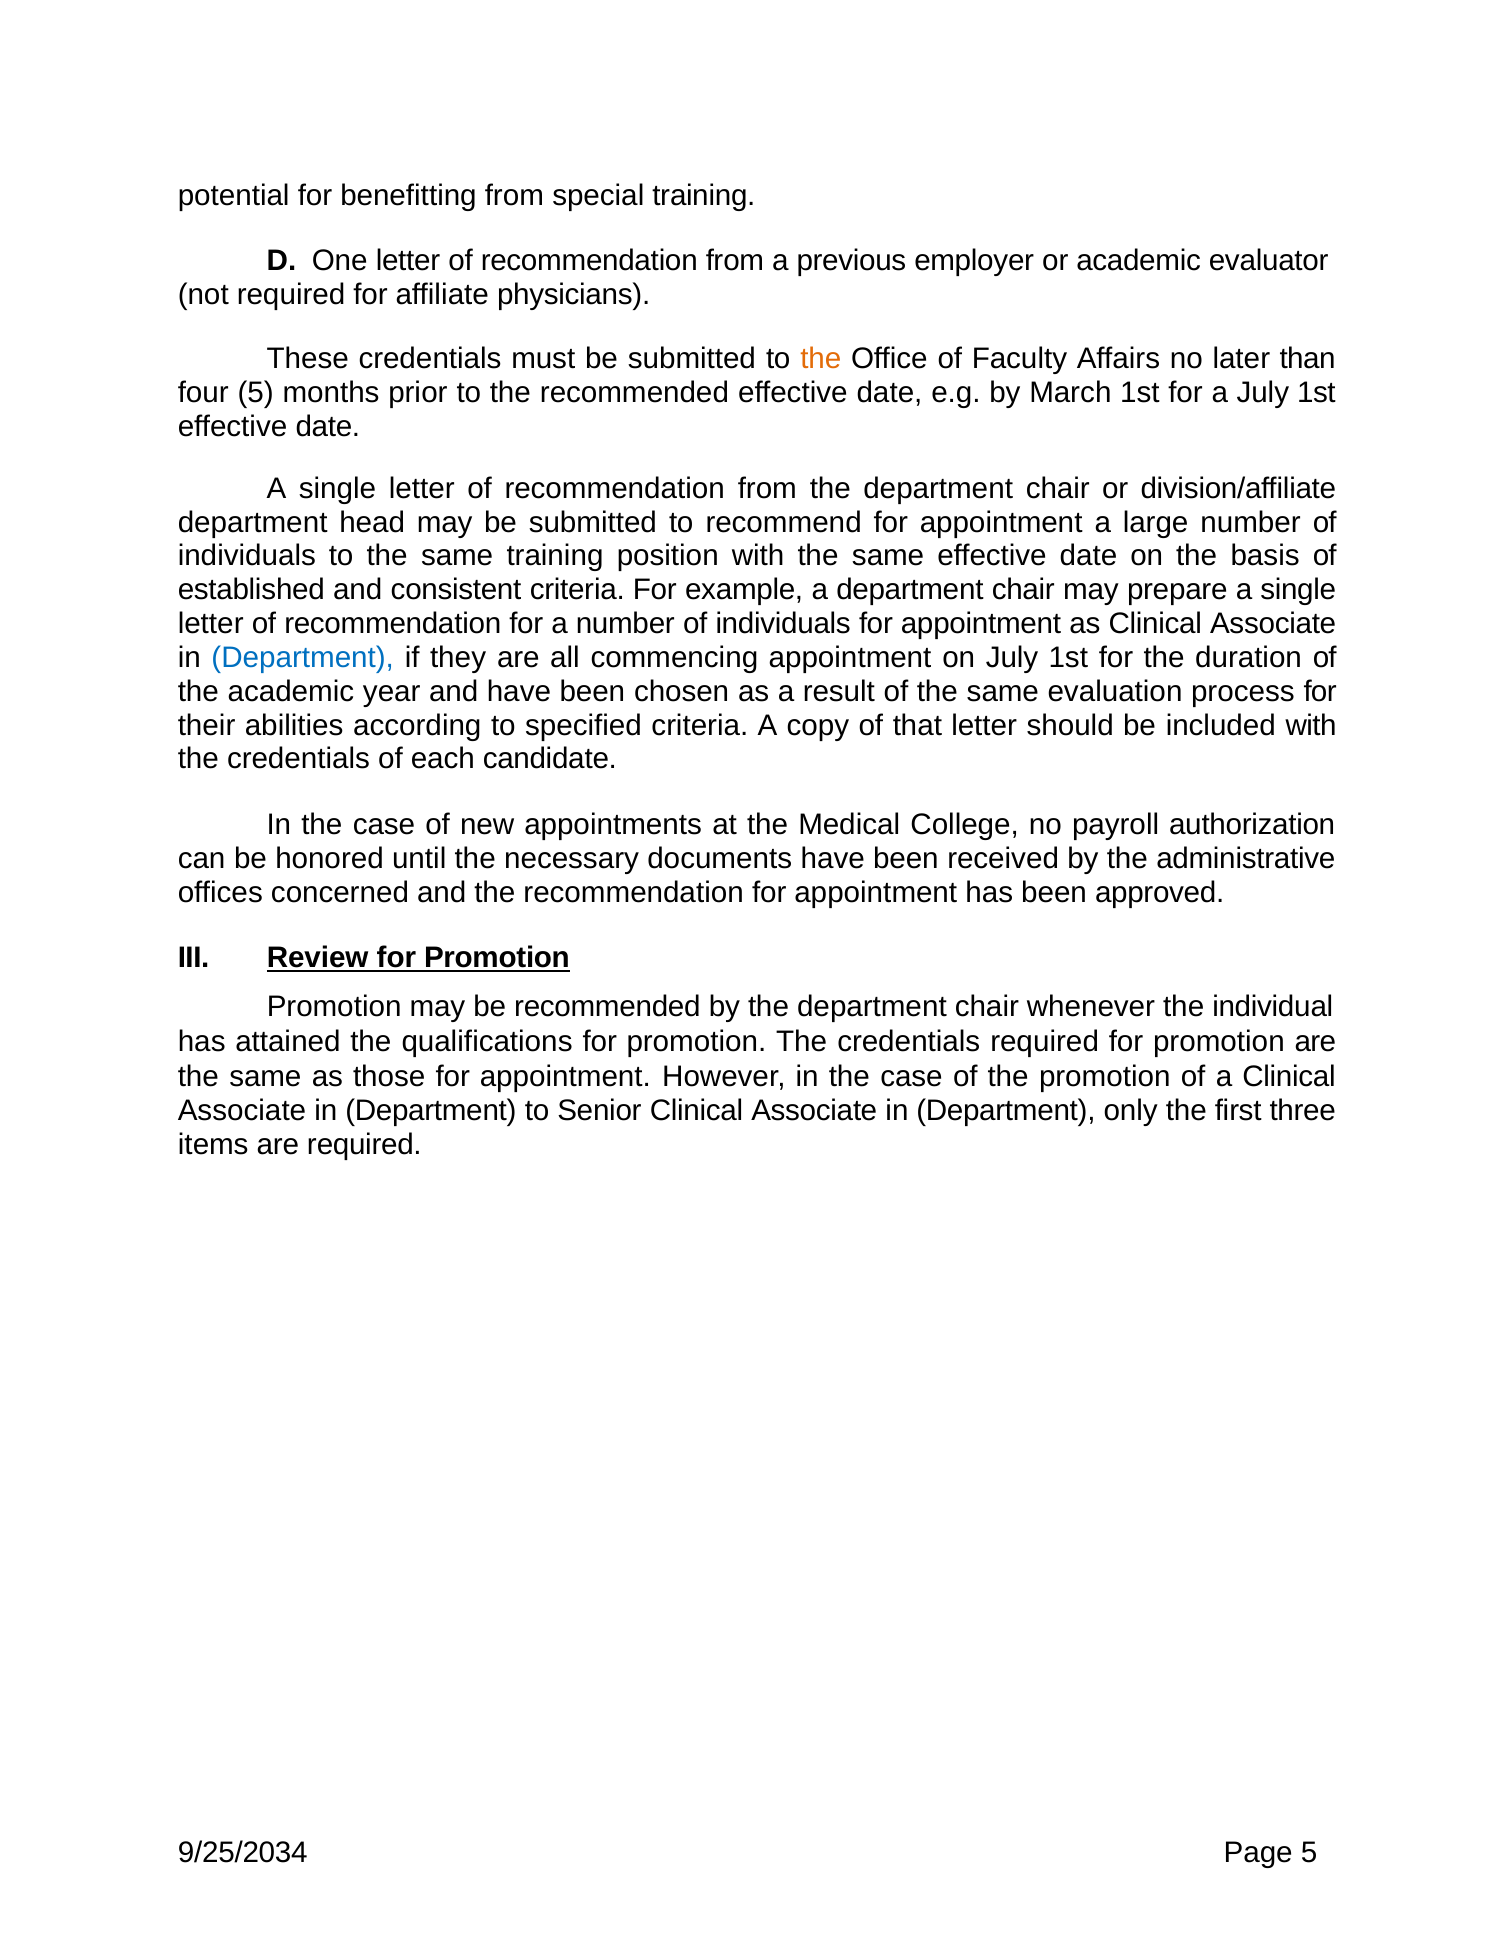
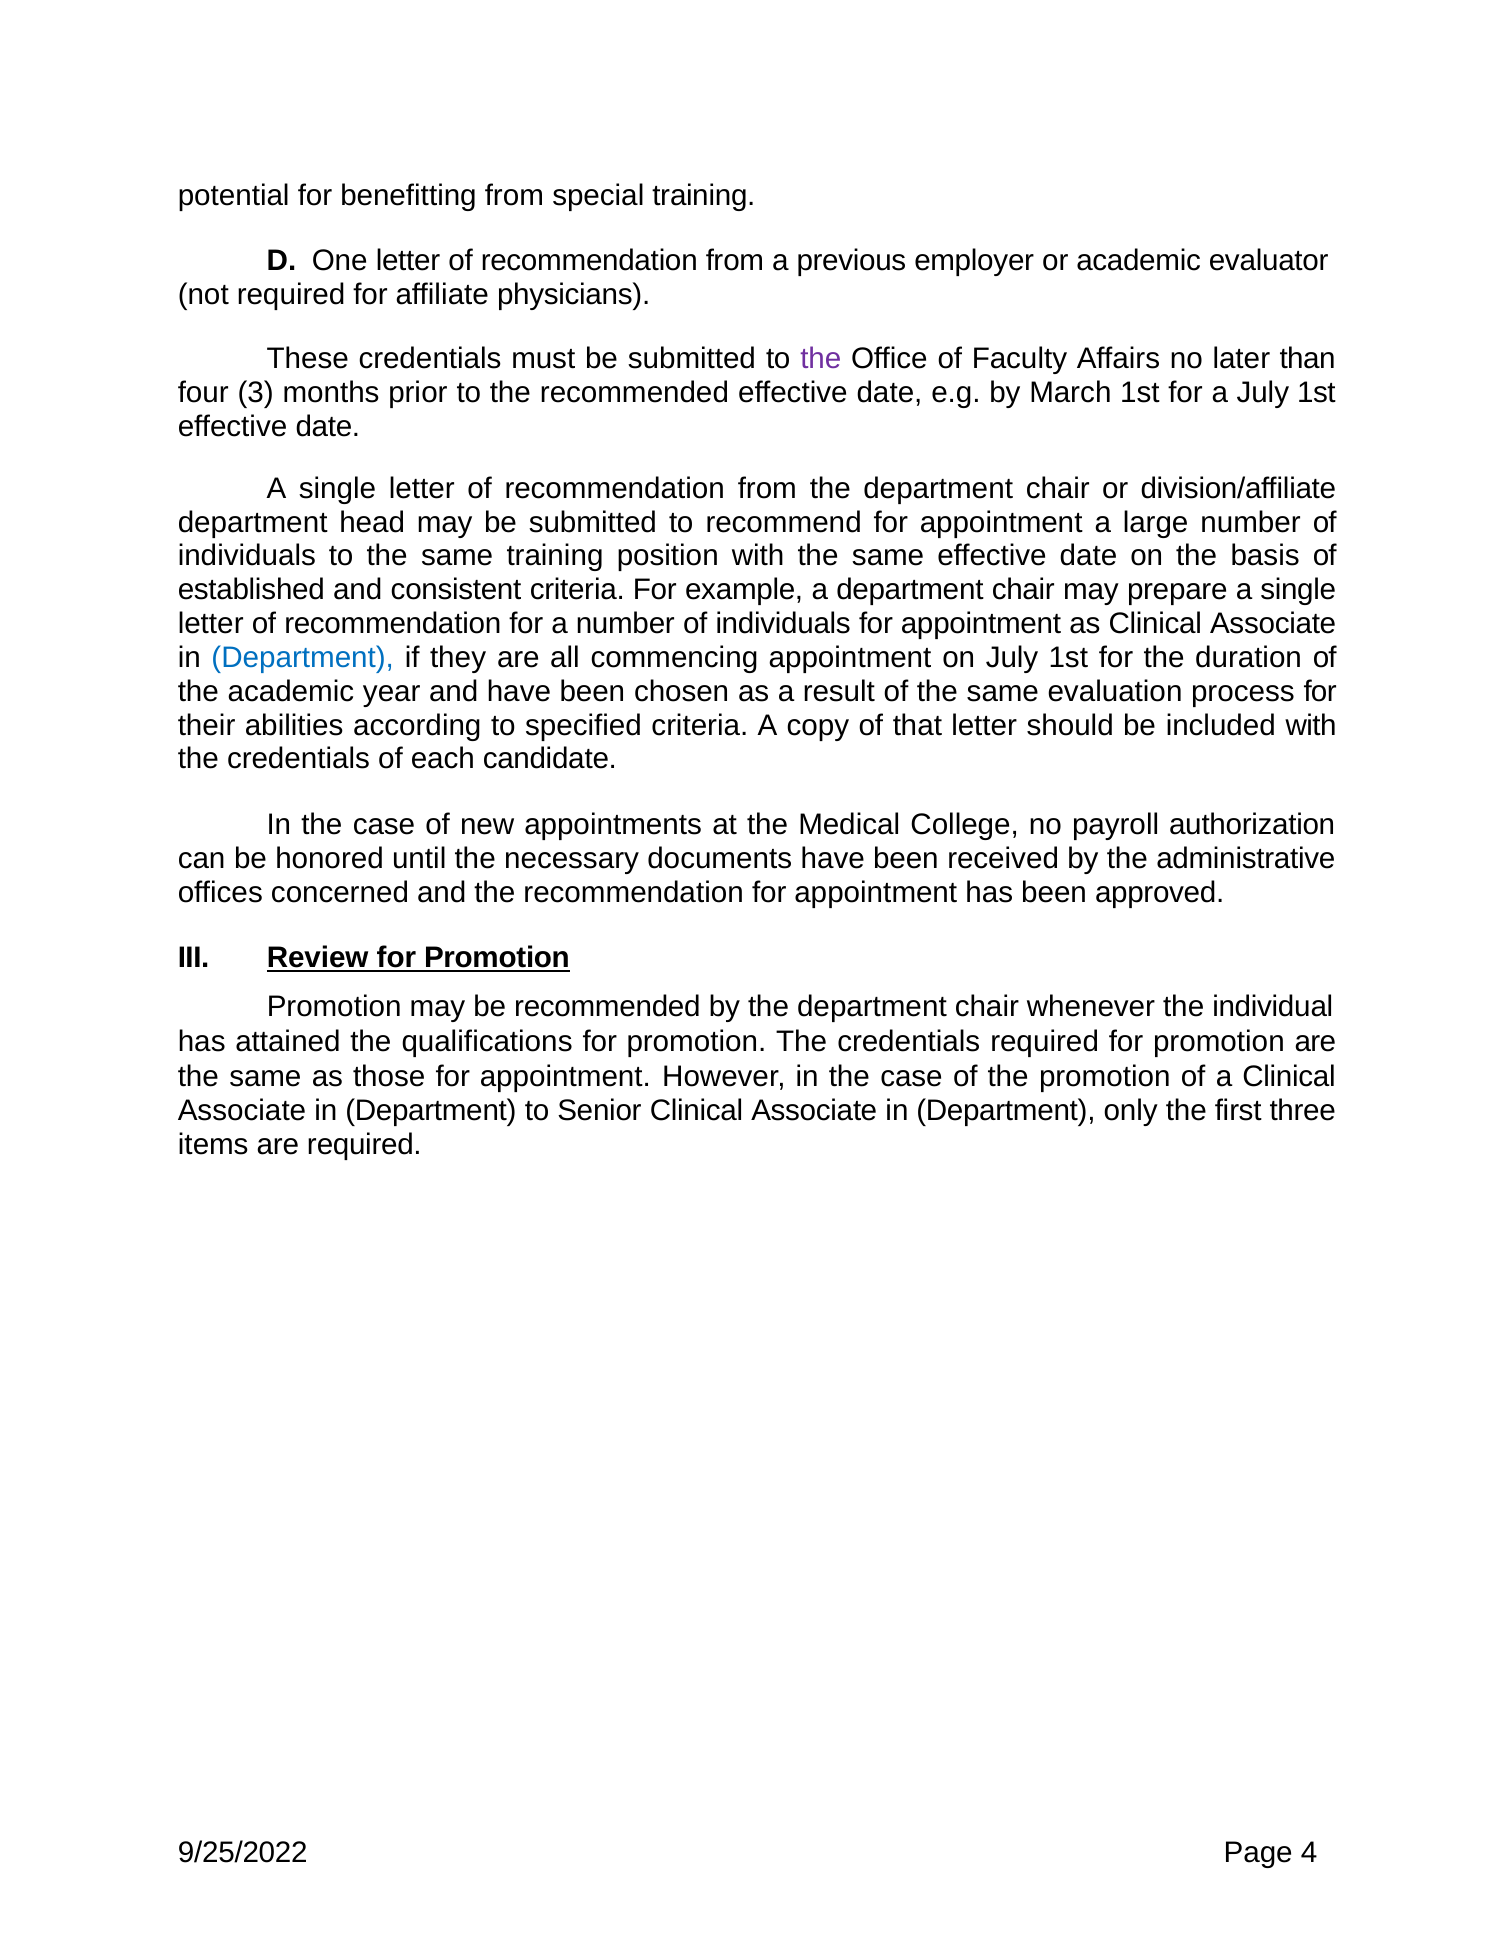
the at (821, 358) colour: orange -> purple
four 5: 5 -> 3
9/25/2034: 9/25/2034 -> 9/25/2022
Page 5: 5 -> 4
